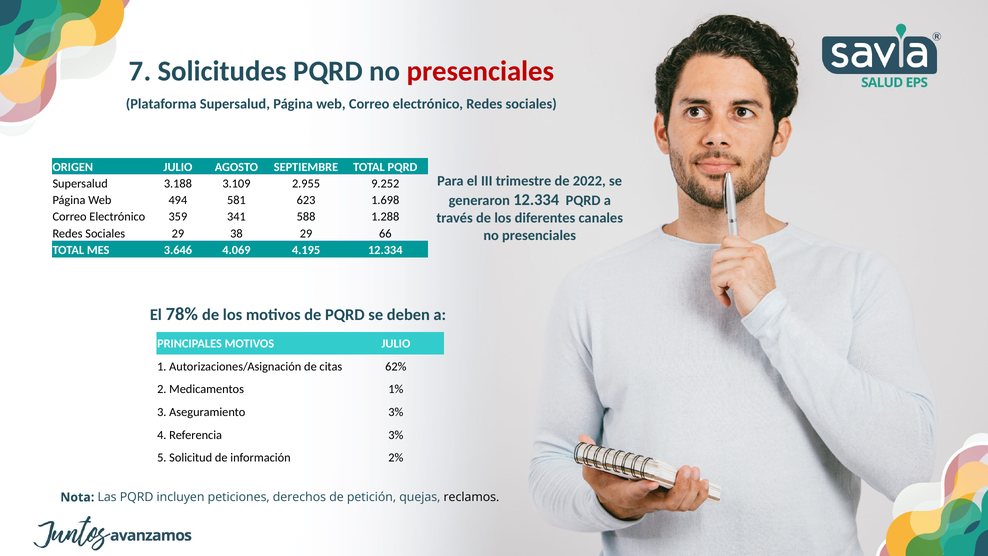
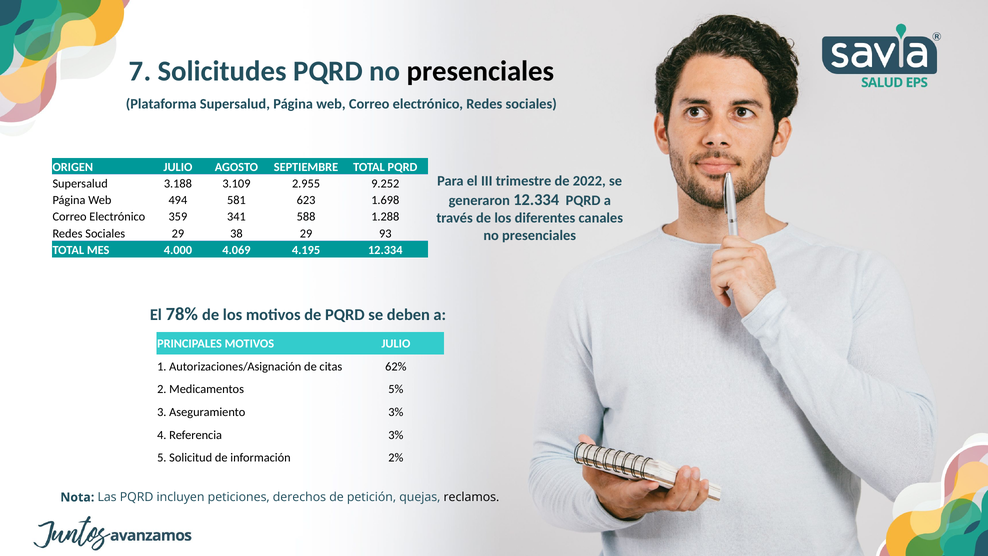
presenciales at (480, 71) colour: red -> black
66: 66 -> 93
3.646: 3.646 -> 4.000
1%: 1% -> 5%
